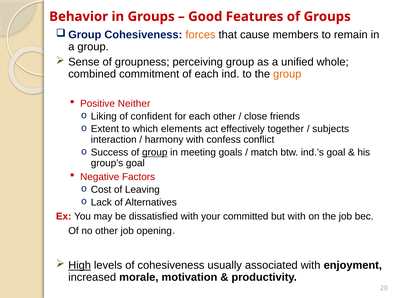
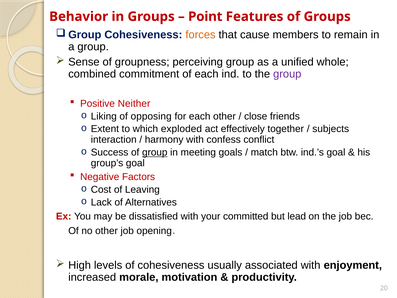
Good: Good -> Point
group at (287, 74) colour: orange -> purple
confident: confident -> opposing
elements: elements -> exploded
but with: with -> lead
High underline: present -> none
